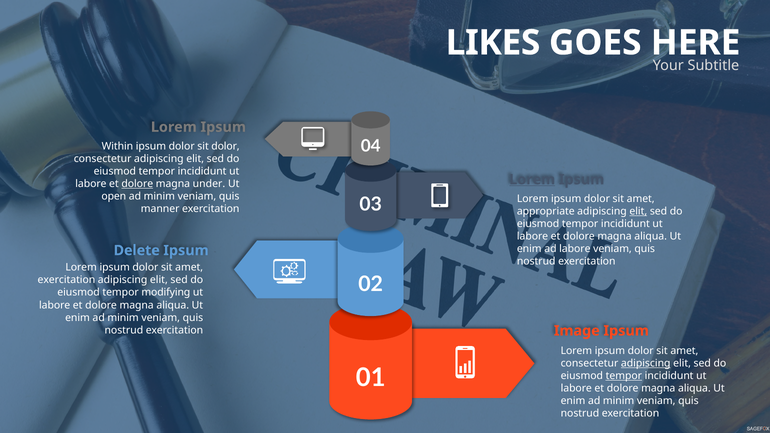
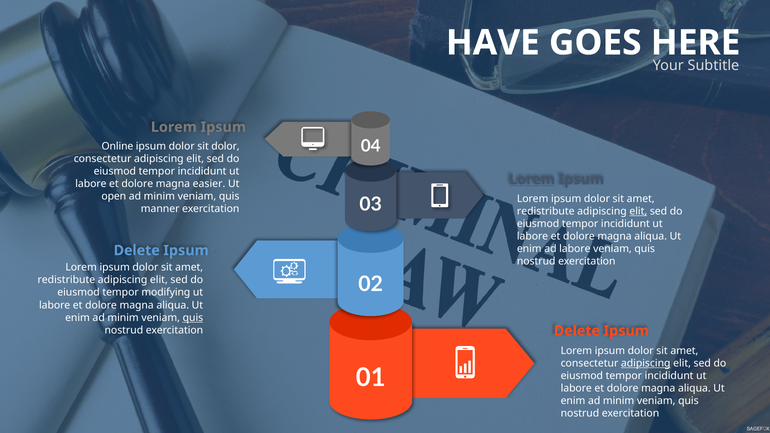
LIKES: LIKES -> HAVE
Within: Within -> Online
dolore at (137, 184) underline: present -> none
under: under -> easier
appropriate at (546, 211): appropriate -> redistribute
exercitation at (66, 280): exercitation -> redistribute
quis at (193, 318) underline: none -> present
Image at (577, 331): Image -> Delete
tempor at (624, 376) underline: present -> none
